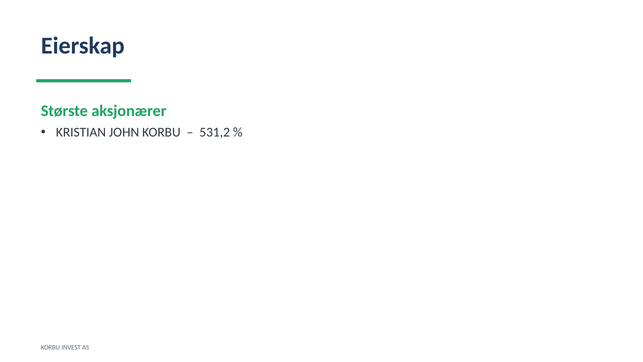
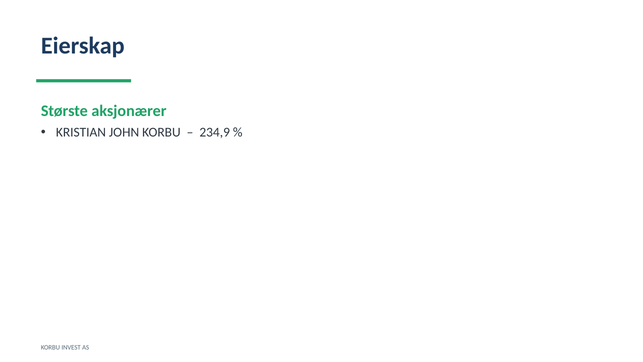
531,2: 531,2 -> 234,9
